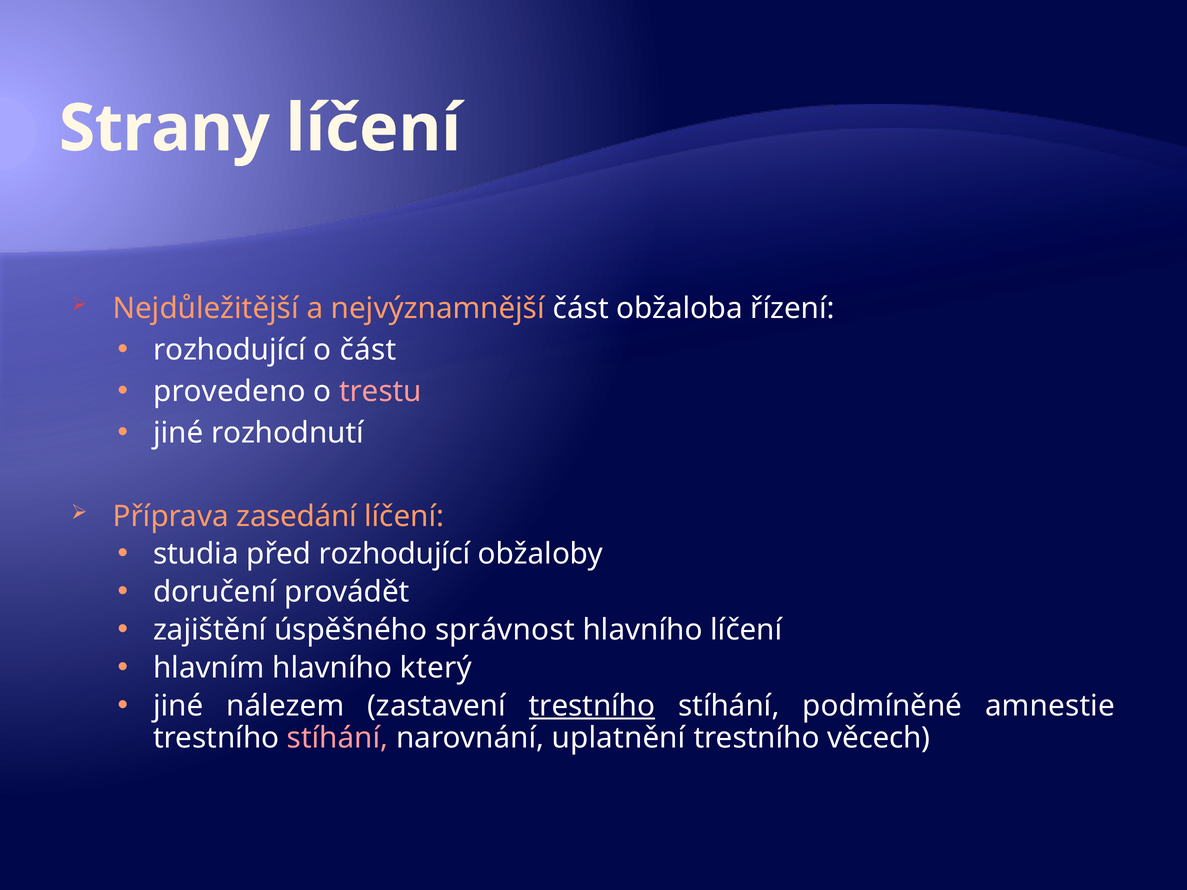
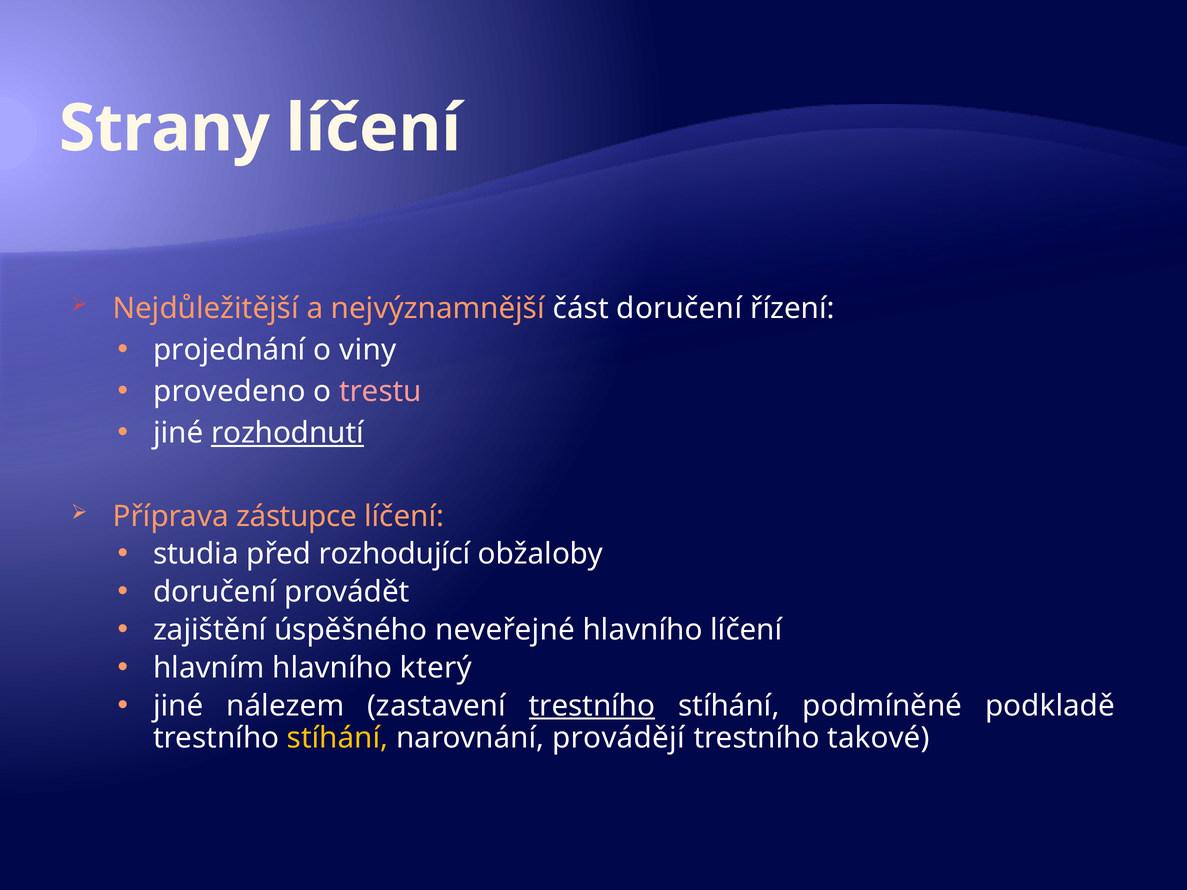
část obžaloba: obžaloba -> doručení
rozhodující at (229, 350): rozhodující -> projednání
o část: část -> viny
rozhodnutí underline: none -> present
zasedání: zasedání -> zástupce
správnost: správnost -> neveřejné
amnestie: amnestie -> podkladě
stíhání at (338, 738) colour: pink -> yellow
uplatnění: uplatnění -> provádějí
věcech: věcech -> takové
